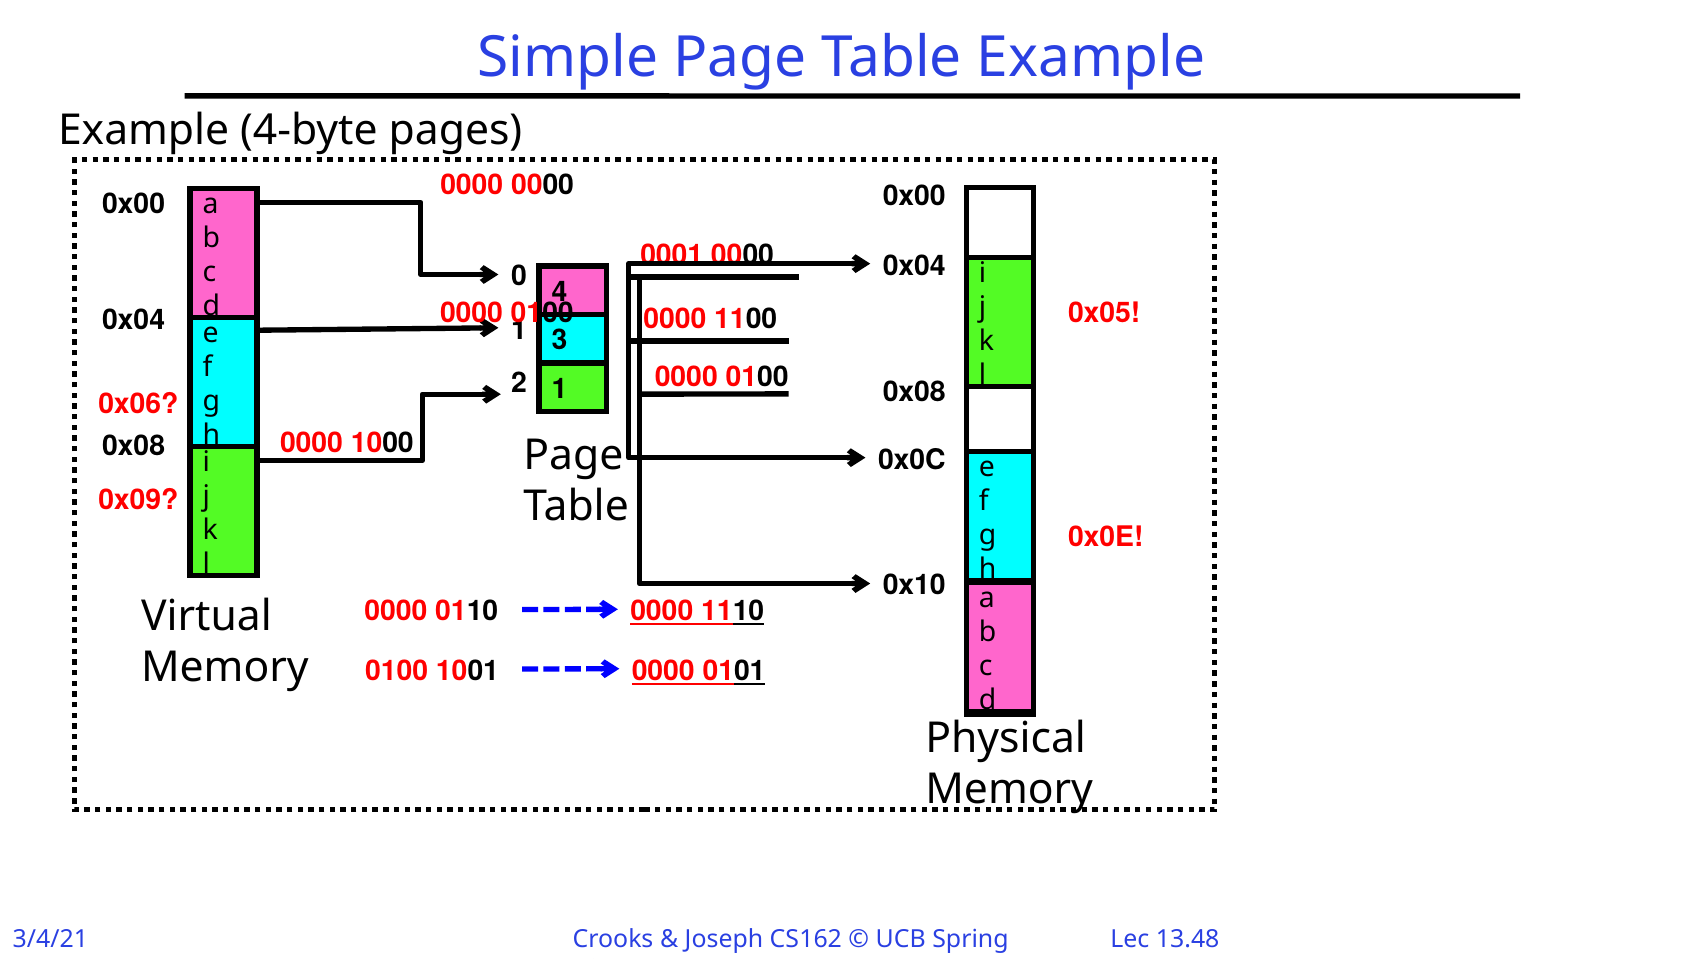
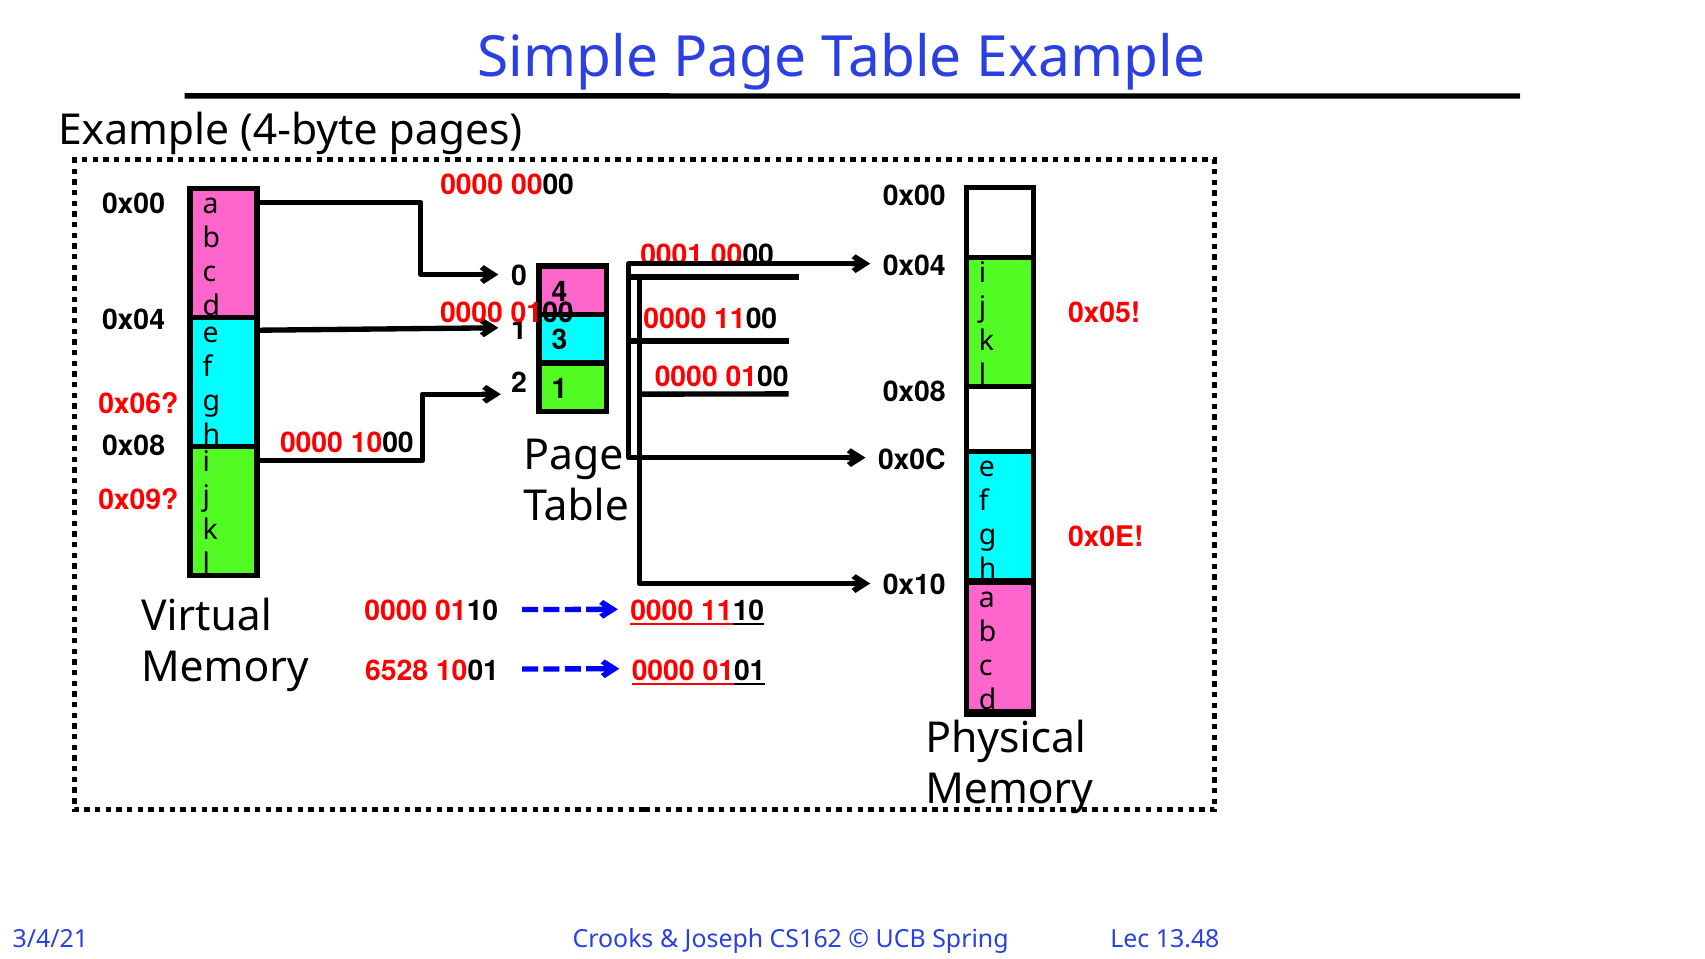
0100 at (397, 671): 0100 -> 6528
